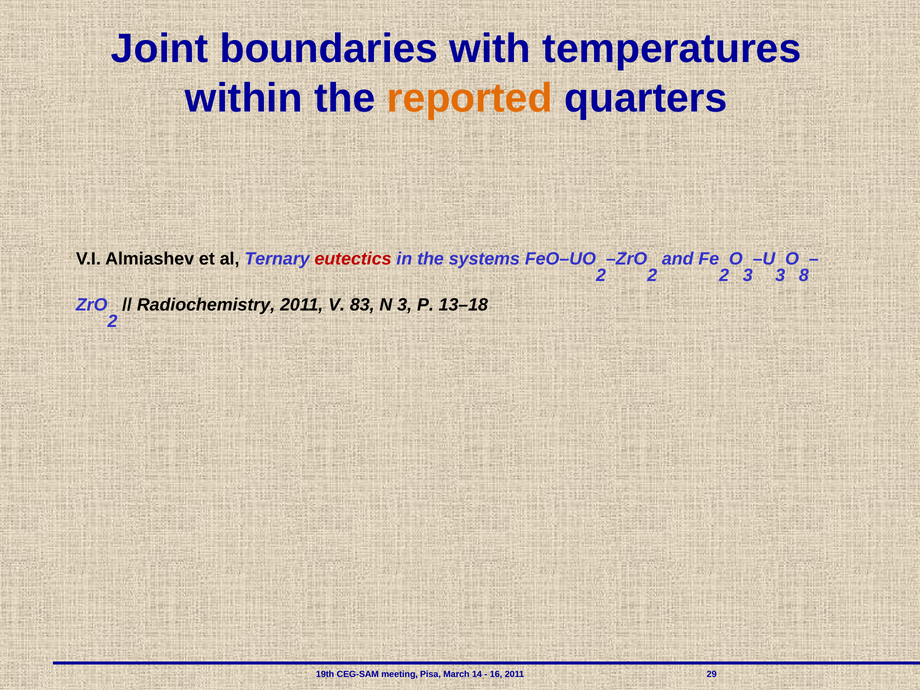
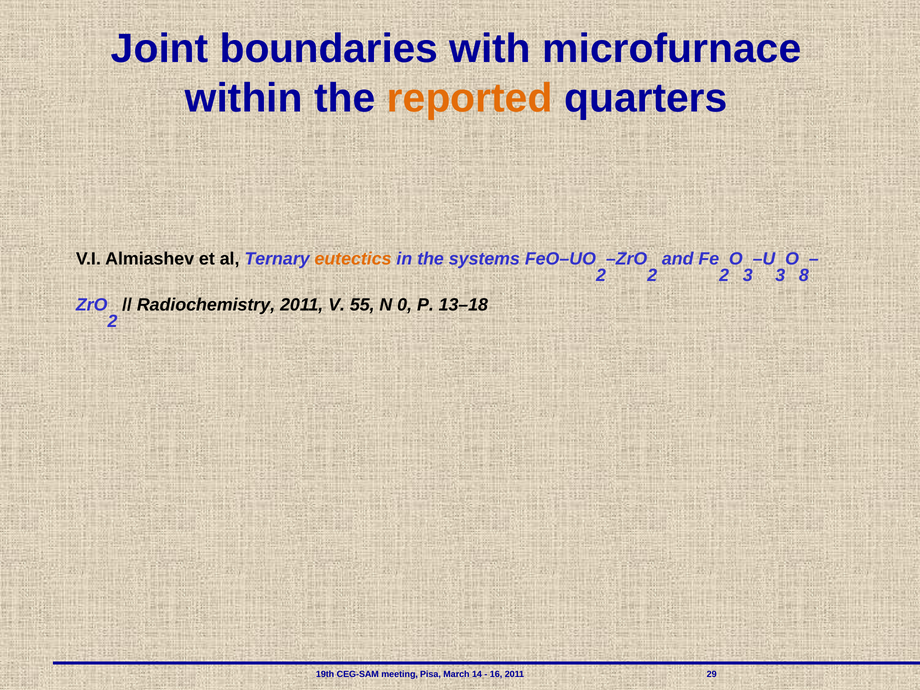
temperatures: temperatures -> microfurnace
eutectics colour: red -> orange
83: 83 -> 55
N 3: 3 -> 0
